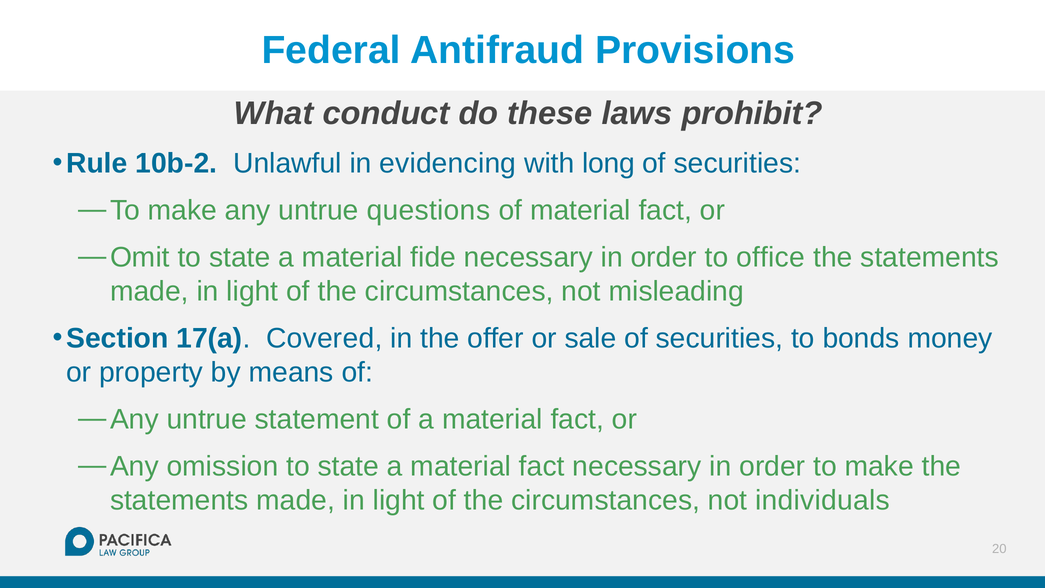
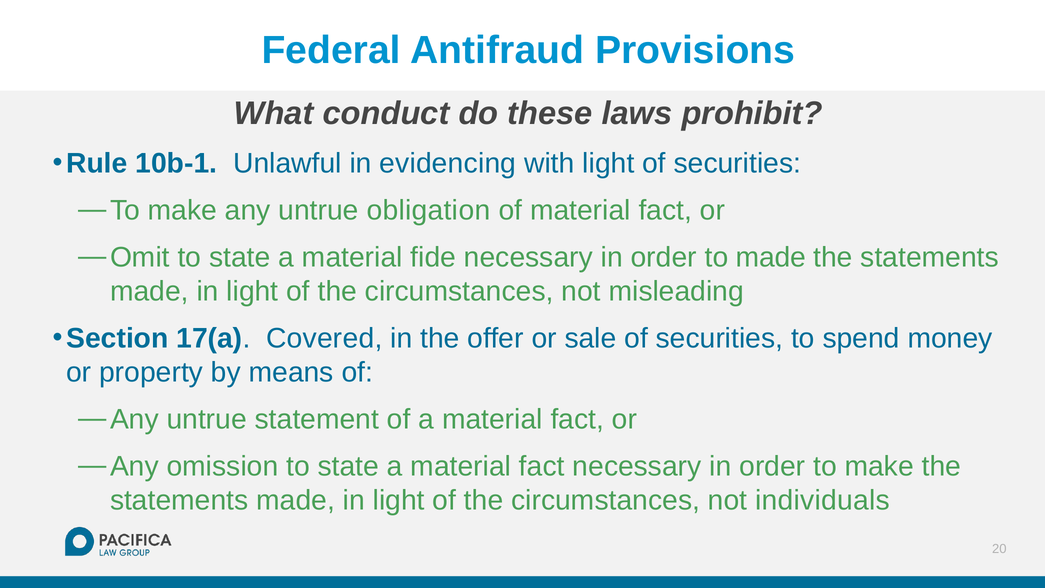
10b-2: 10b-2 -> 10b-1
with long: long -> light
questions: questions -> obligation
to office: office -> made
bonds: bonds -> spend
